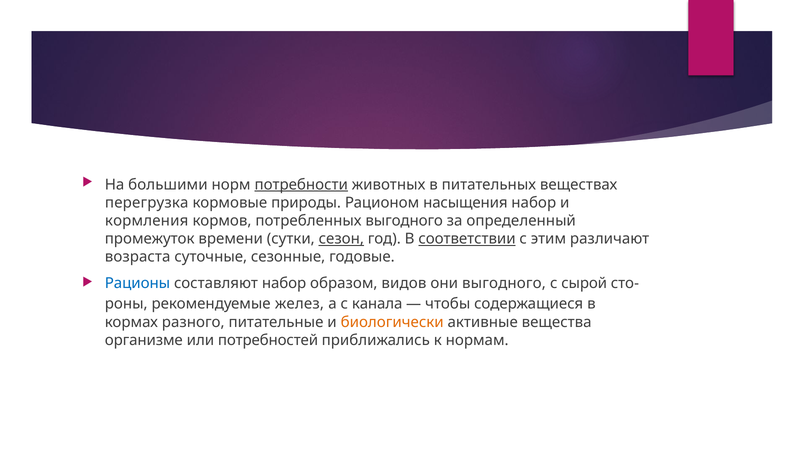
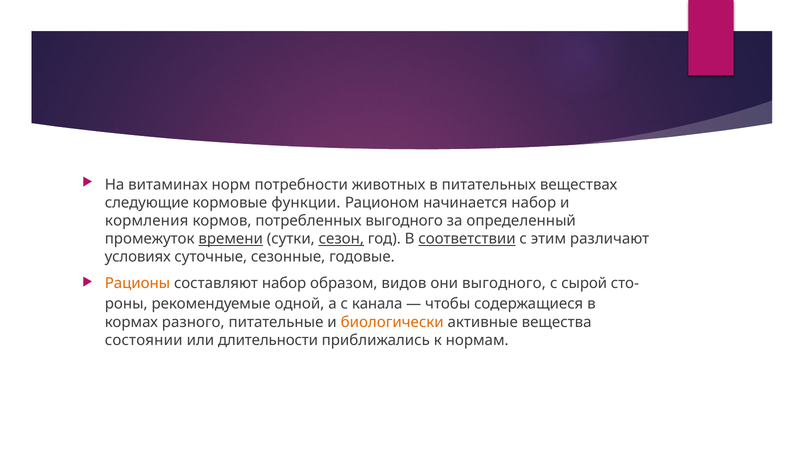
большими: большими -> витаминах
потребности underline: present -> none
перегрузка: перегрузка -> следующие
природы: природы -> функции
насыщения: насыщения -> начинается
времени underline: none -> present
возраста: возраста -> условиях
Рационы colour: blue -> orange
желез: желез -> одной
организме: организме -> состоянии
потребностей: потребностей -> длительности
